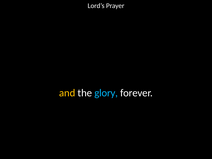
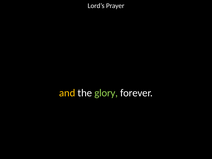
glory colour: light blue -> light green
